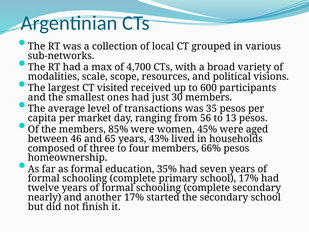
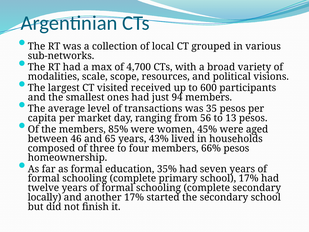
30: 30 -> 94
nearly: nearly -> locally
